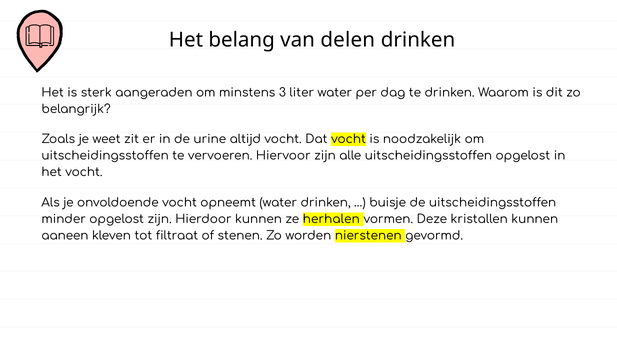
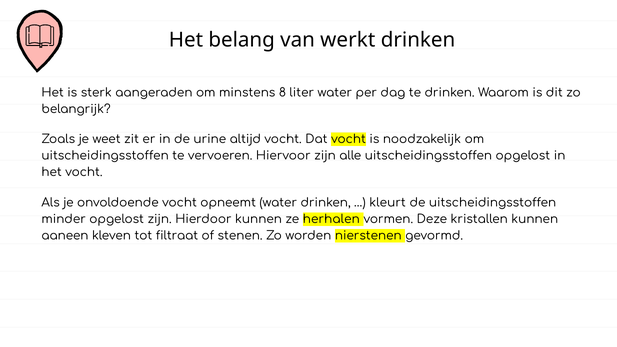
delen: delen -> werkt
3: 3 -> 8
buisje: buisje -> kleurt
